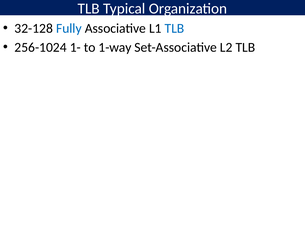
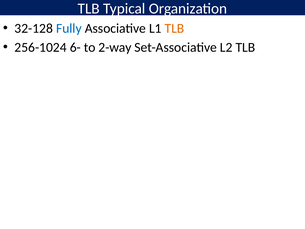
TLB at (175, 28) colour: blue -> orange
1-: 1- -> 6-
1-way: 1-way -> 2-way
